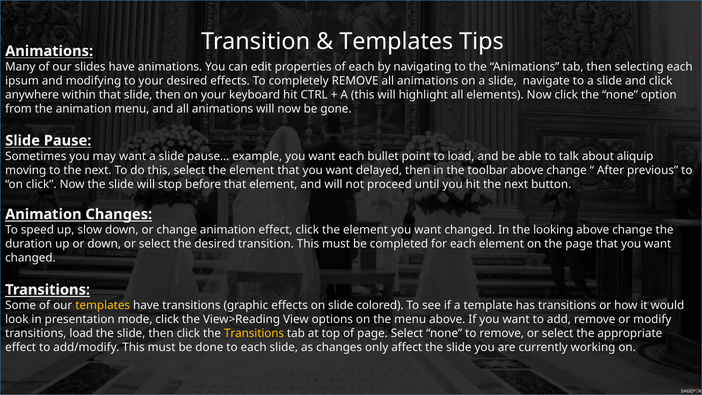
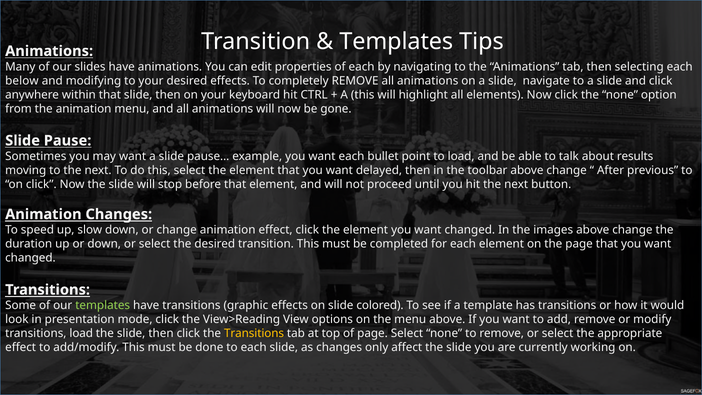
ipsum: ipsum -> below
aliquip: aliquip -> results
looking: looking -> images
templates at (103, 305) colour: yellow -> light green
